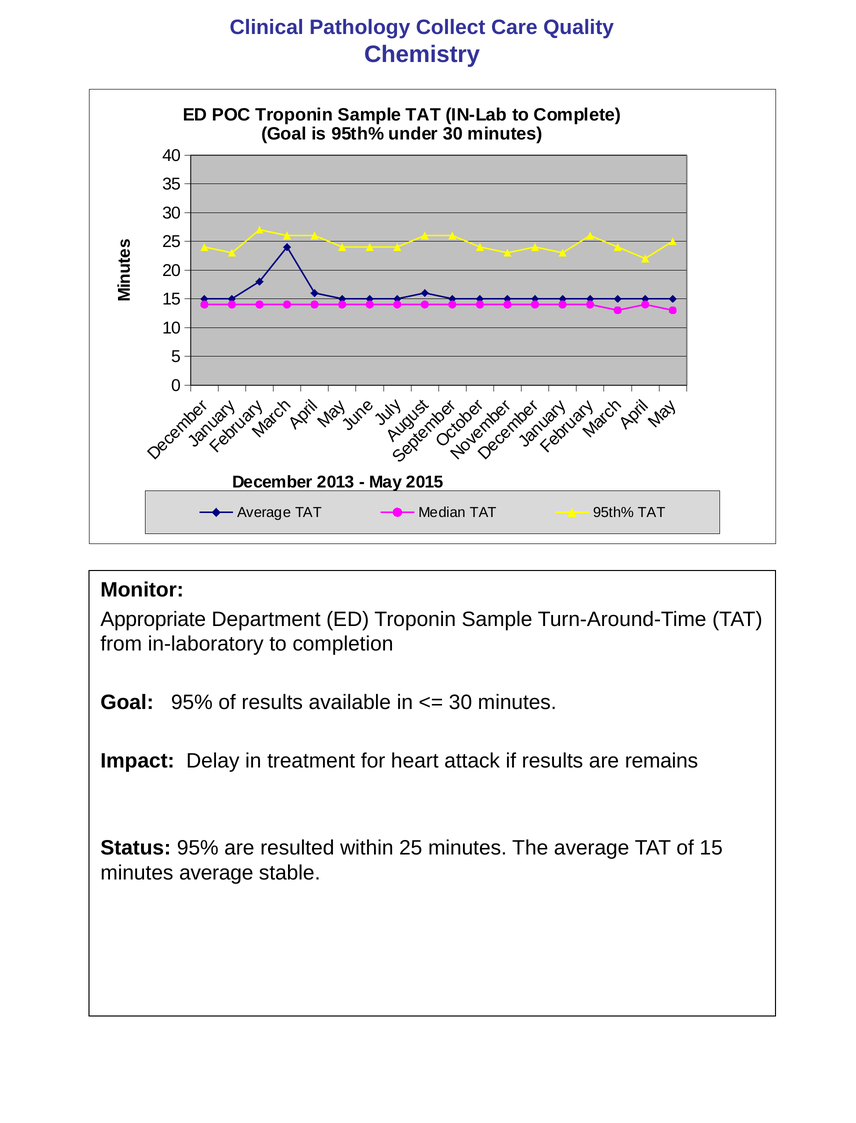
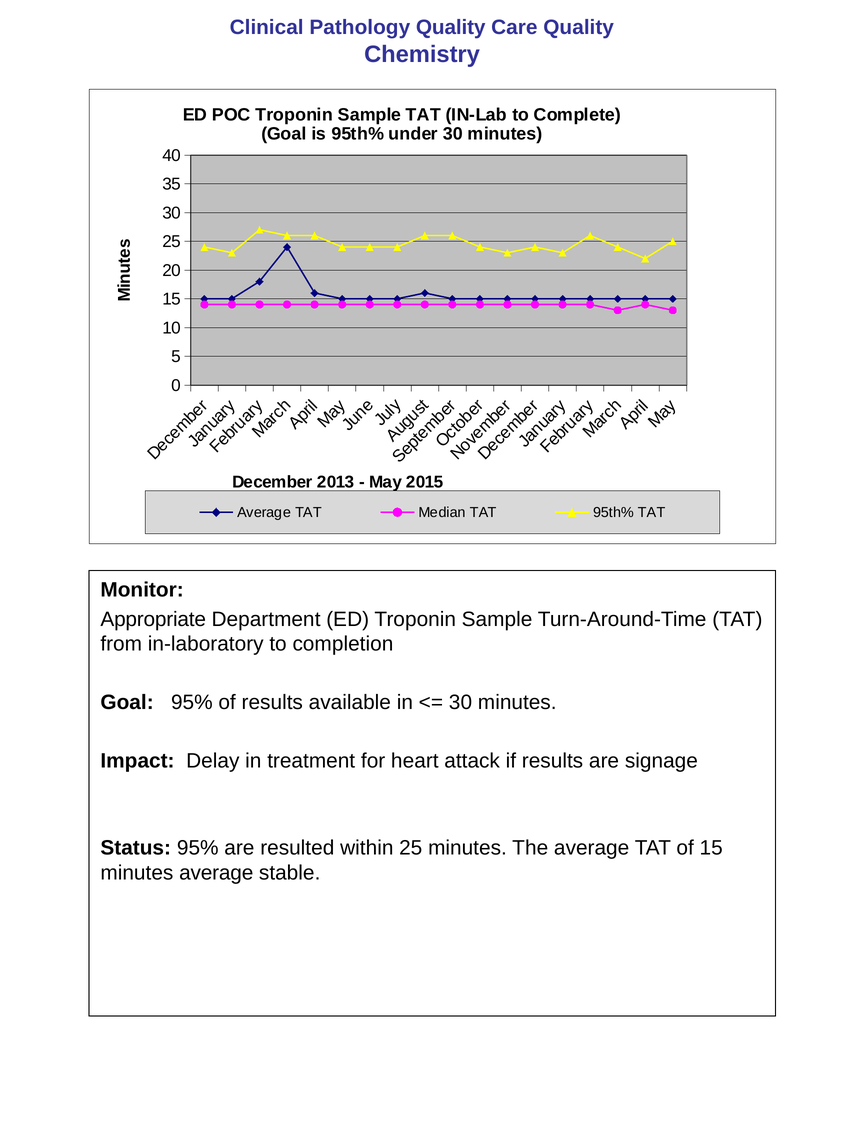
Pathology Collect: Collect -> Quality
remains: remains -> signage
